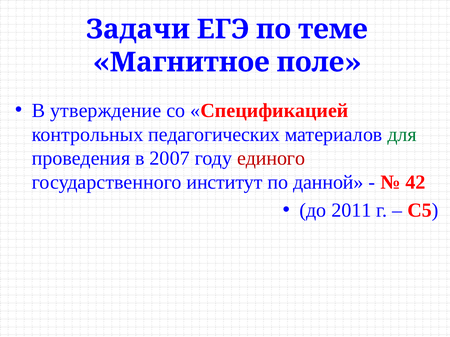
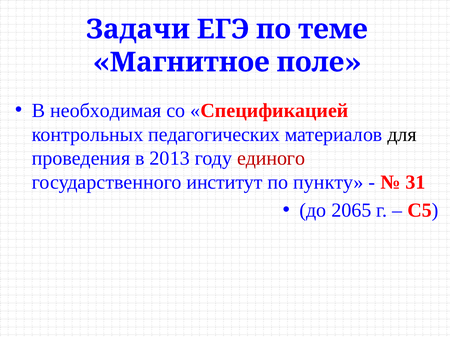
утверждение: утверждение -> необходимая
для colour: green -> black
2007: 2007 -> 2013
данной: данной -> пункту
42: 42 -> 31
2011: 2011 -> 2065
